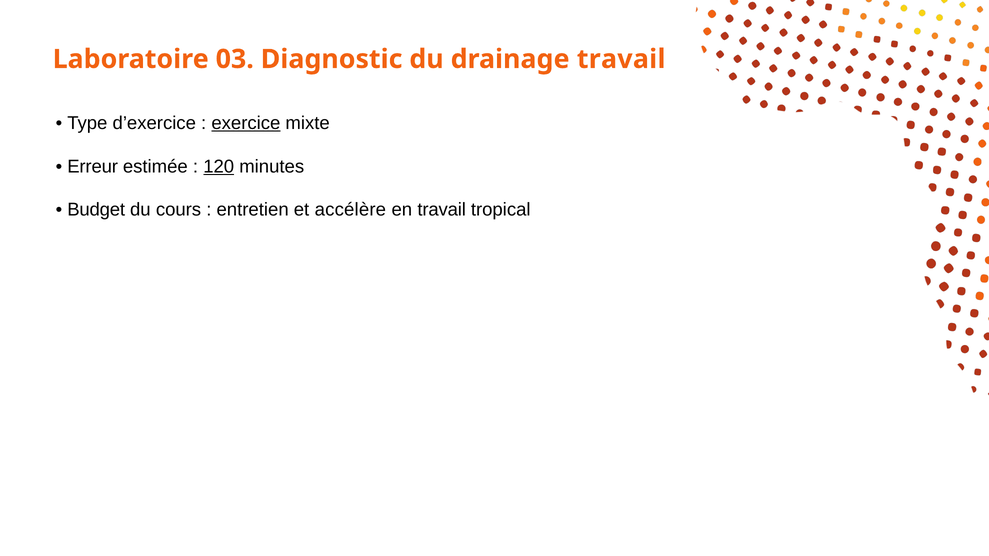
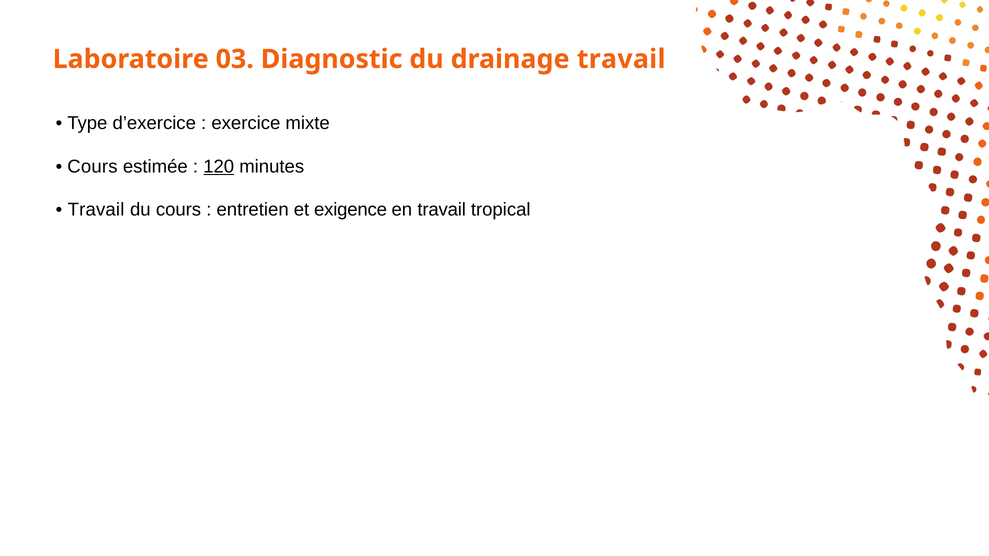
exercice underline: present -> none
Erreur at (93, 166): Erreur -> Cours
Budget at (96, 210): Budget -> Travail
accélère: accélère -> exigence
